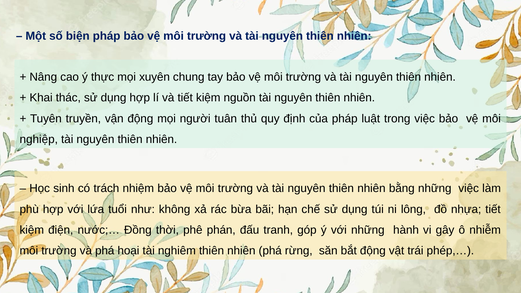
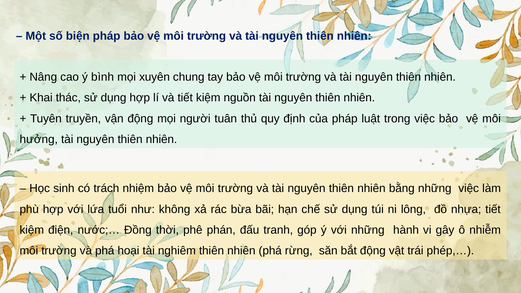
thực: thực -> bình
nghiệp: nghiệp -> hưởng
